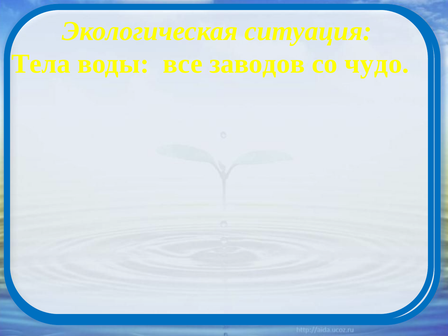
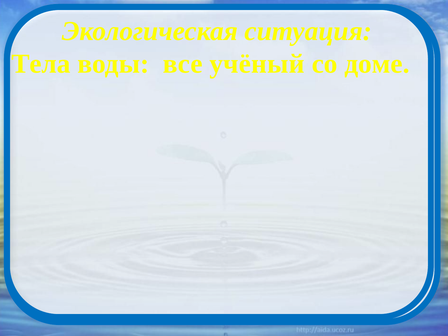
заводов: заводов -> учёный
чудо: чудо -> доме
